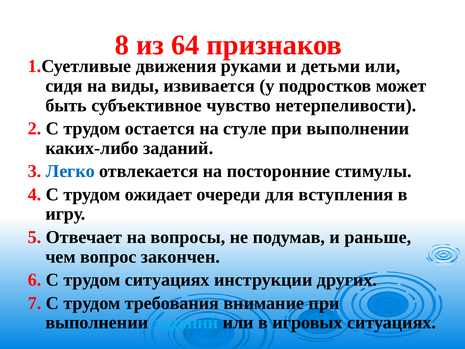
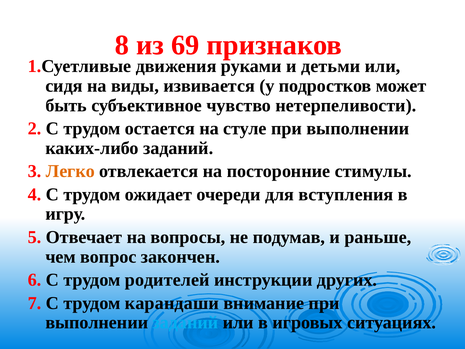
64: 64 -> 69
Легко colour: blue -> orange
трудом ситуациях: ситуациях -> родителей
требования: требования -> карандаши
